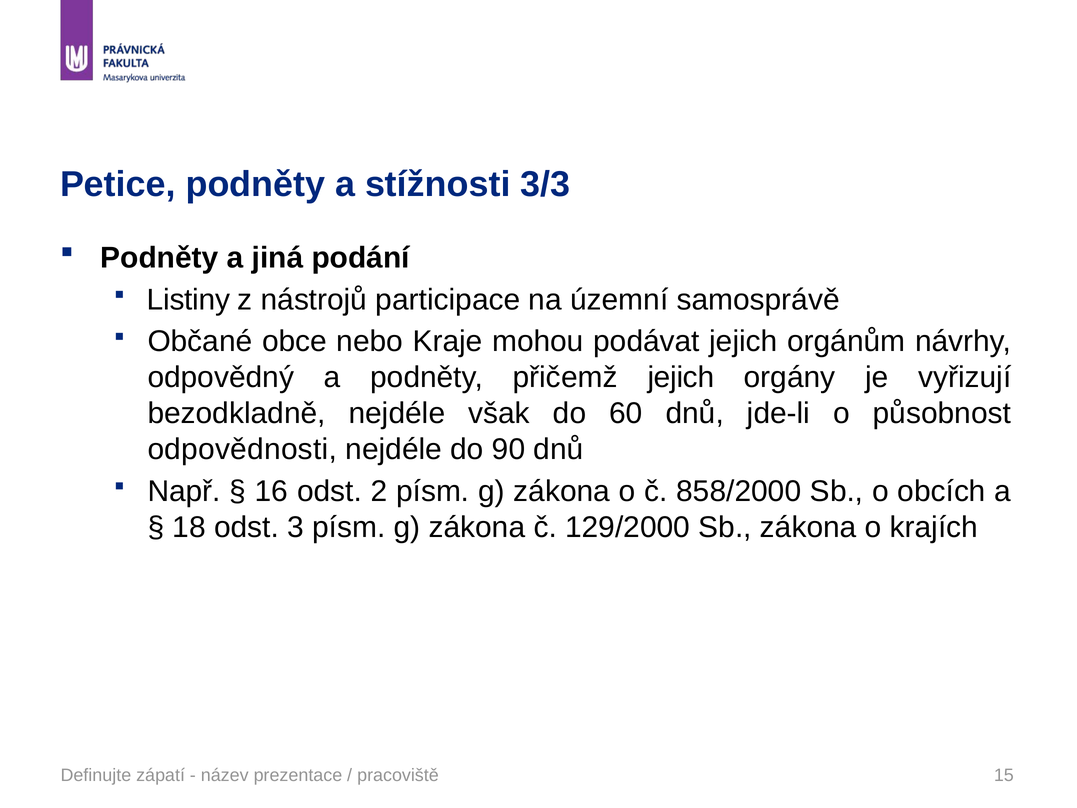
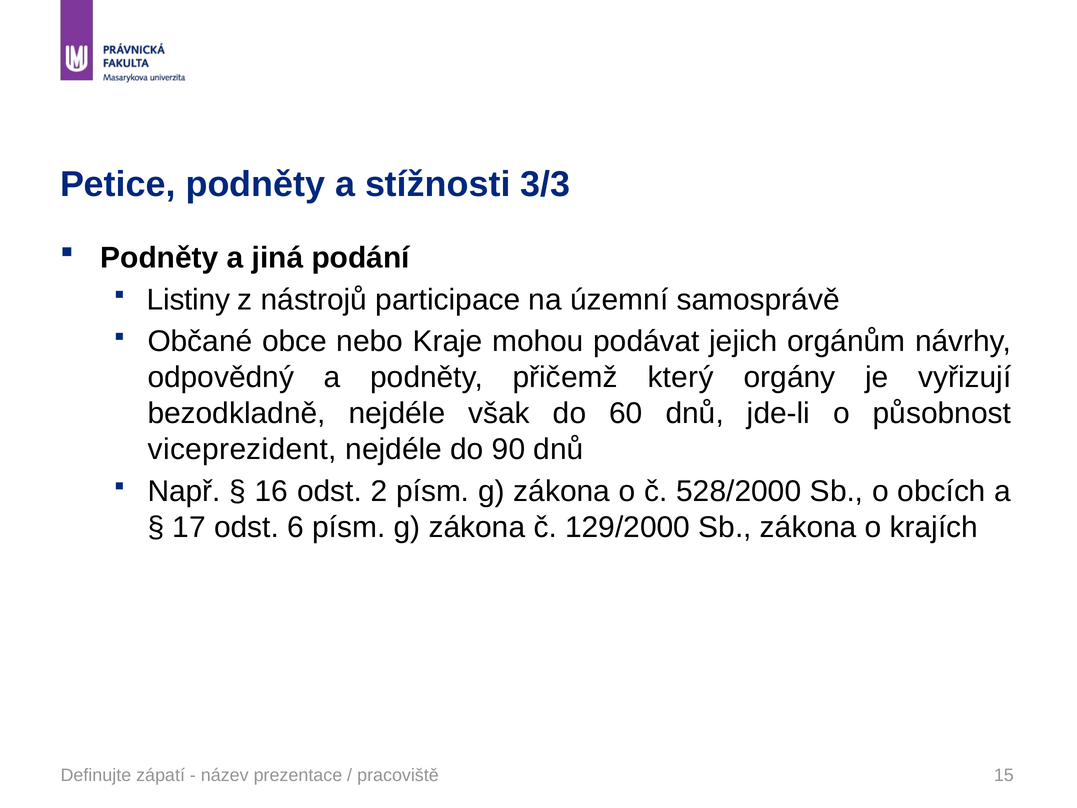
přičemž jejich: jejich -> který
odpovědnosti: odpovědnosti -> viceprezident
858/2000: 858/2000 -> 528/2000
18: 18 -> 17
3: 3 -> 6
